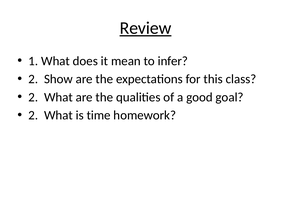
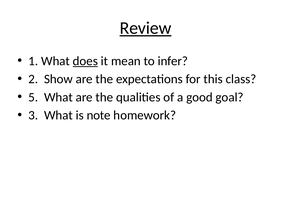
does underline: none -> present
2 at (33, 97): 2 -> 5
2 at (33, 115): 2 -> 3
time: time -> note
